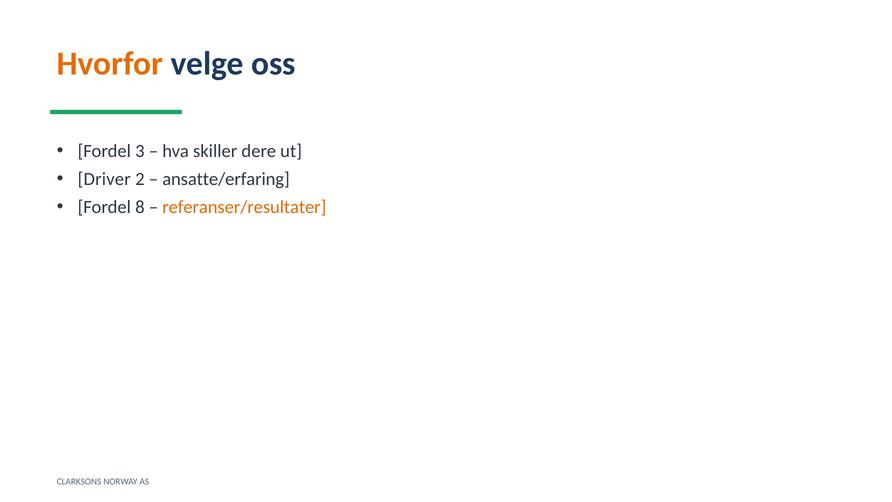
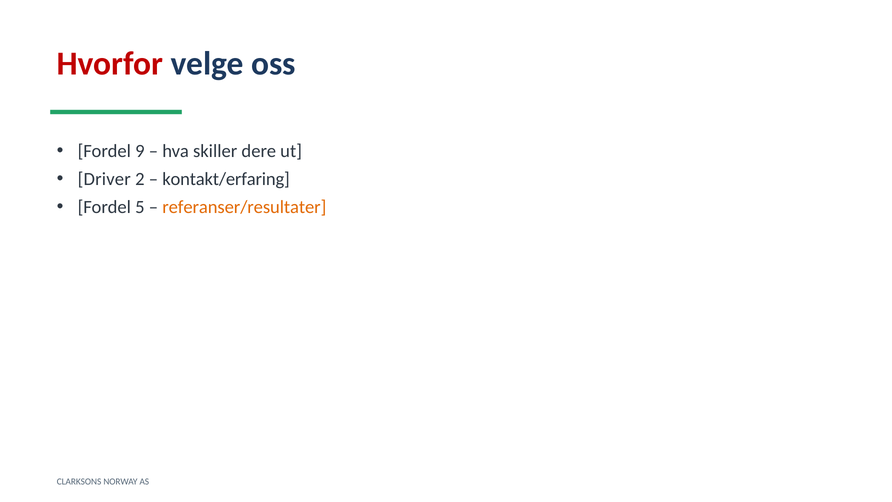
Hvorfor colour: orange -> red
3: 3 -> 9
ansatte/erfaring: ansatte/erfaring -> kontakt/erfaring
8: 8 -> 5
